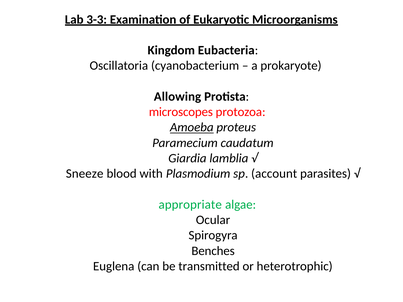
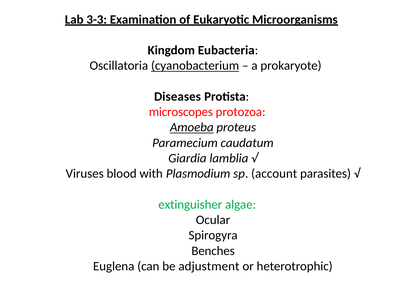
cyanobacterium underline: none -> present
Allowing: Allowing -> Diseases
Sneeze: Sneeze -> Viruses
appropriate: appropriate -> extinguisher
transmitted: transmitted -> adjustment
